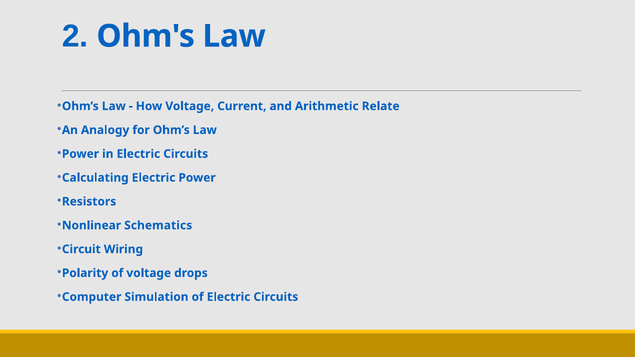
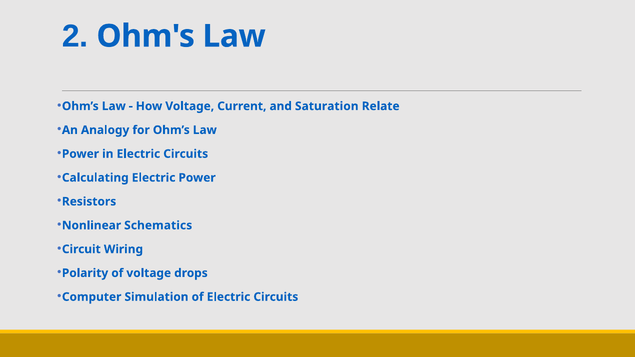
Arithmetic: Arithmetic -> Saturation
